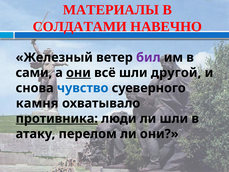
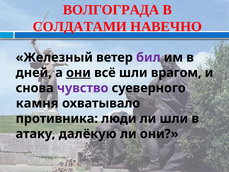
МАТЕРИАЛЫ: МАТЕРИАЛЫ -> ВОЛГОГРАДА
сами: сами -> дней
другой: другой -> врагом
чувство colour: blue -> purple
противника underline: present -> none
перелом: перелом -> далёкую
